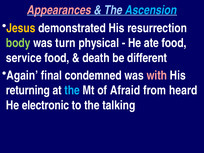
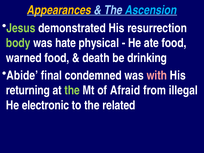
Appearances colour: pink -> yellow
Jesus colour: yellow -> light green
turn: turn -> hate
service: service -> warned
different: different -> drinking
Again: Again -> Abide
the at (72, 90) colour: light blue -> light green
heard: heard -> illegal
talking: talking -> related
